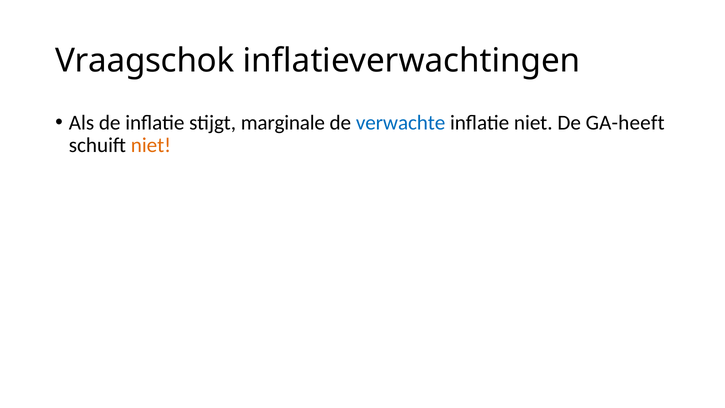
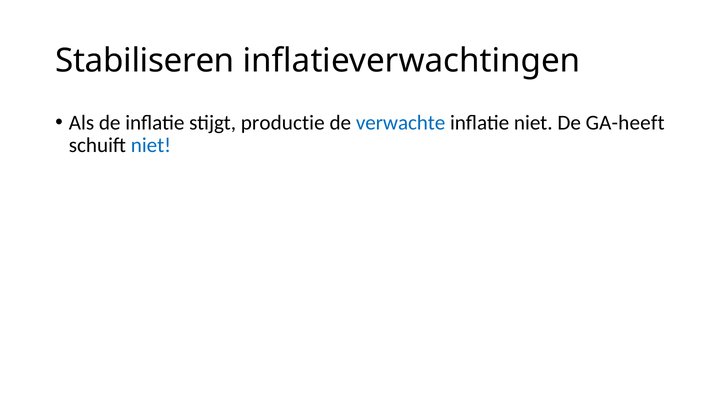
Vraagschok: Vraagschok -> Stabiliseren
marginale: marginale -> productie
niet at (151, 145) colour: orange -> blue
